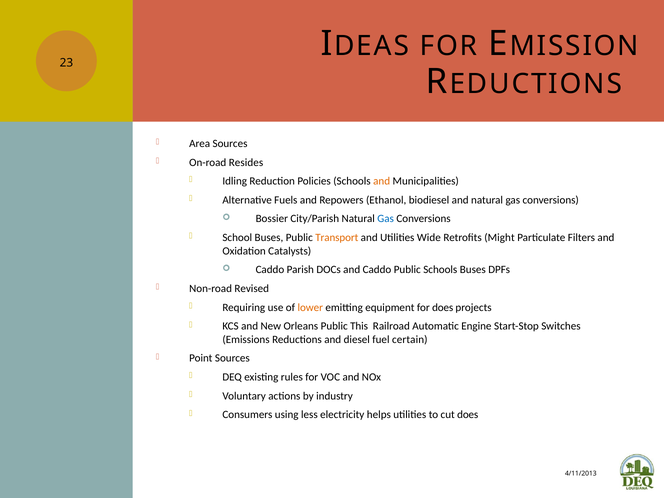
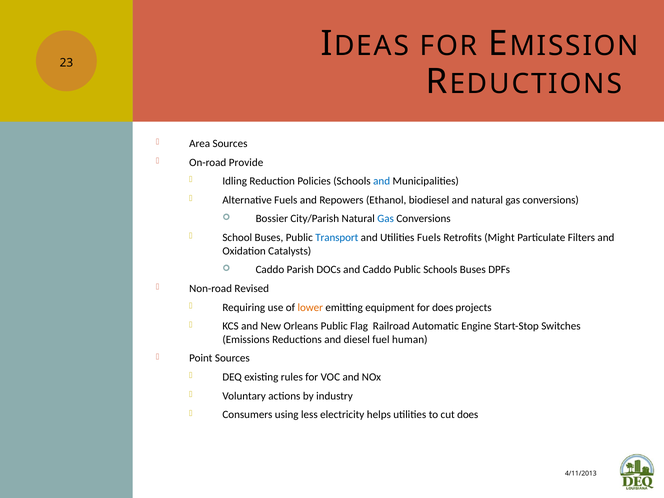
Resides: Resides -> Provide
and at (382, 181) colour: orange -> blue
Transport colour: orange -> blue
Utilities Wide: Wide -> Fuels
This: This -> Flag
certain: certain -> human
